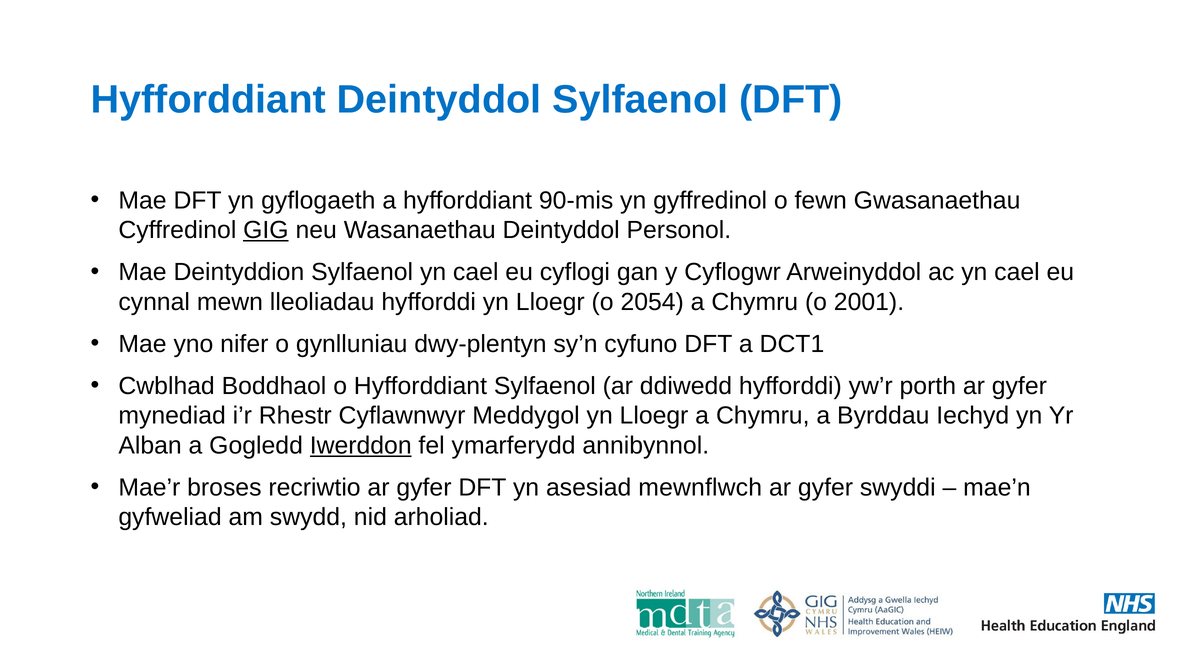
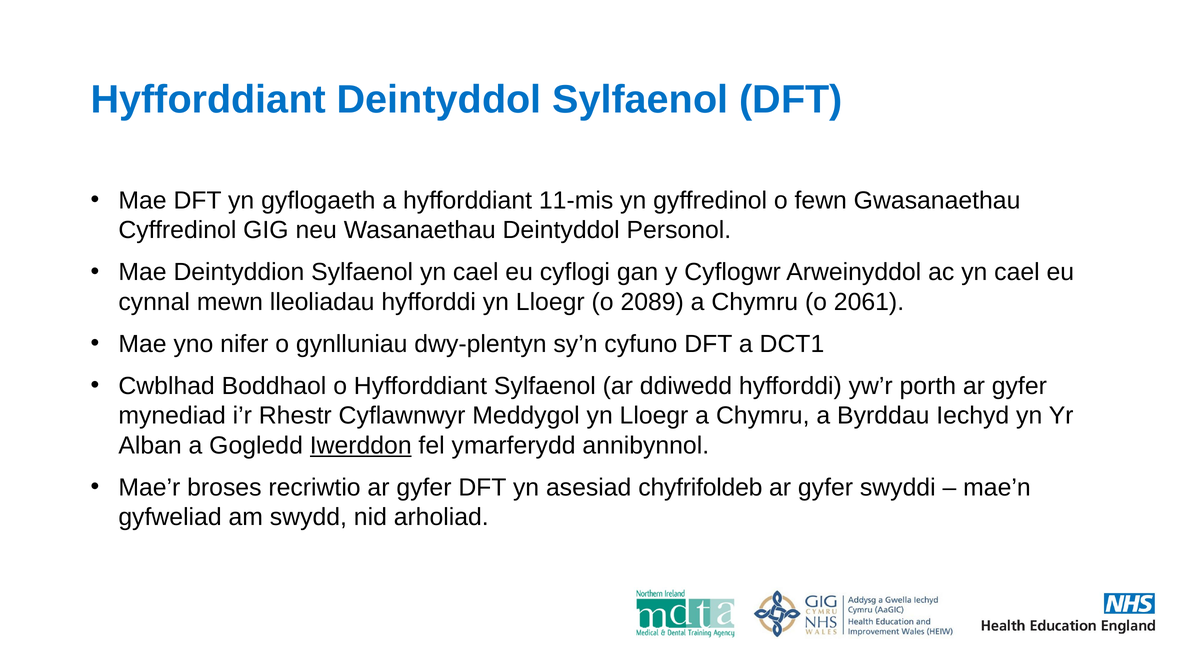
90-mis: 90-mis -> 11-mis
GIG underline: present -> none
2054: 2054 -> 2089
2001: 2001 -> 2061
mewnflwch: mewnflwch -> chyfrifoldeb
